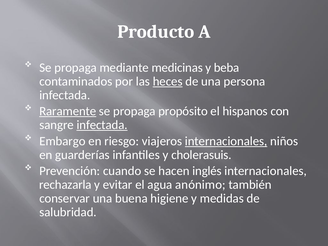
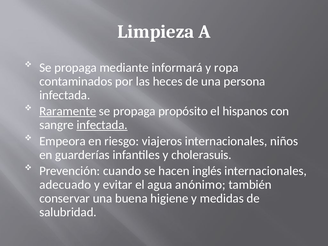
Producto: Producto -> Limpieza
medicinas: medicinas -> informará
beba: beba -> ropa
heces underline: present -> none
Embargo: Embargo -> Empeora
internacionales at (226, 141) underline: present -> none
rechazarla: rechazarla -> adecuado
